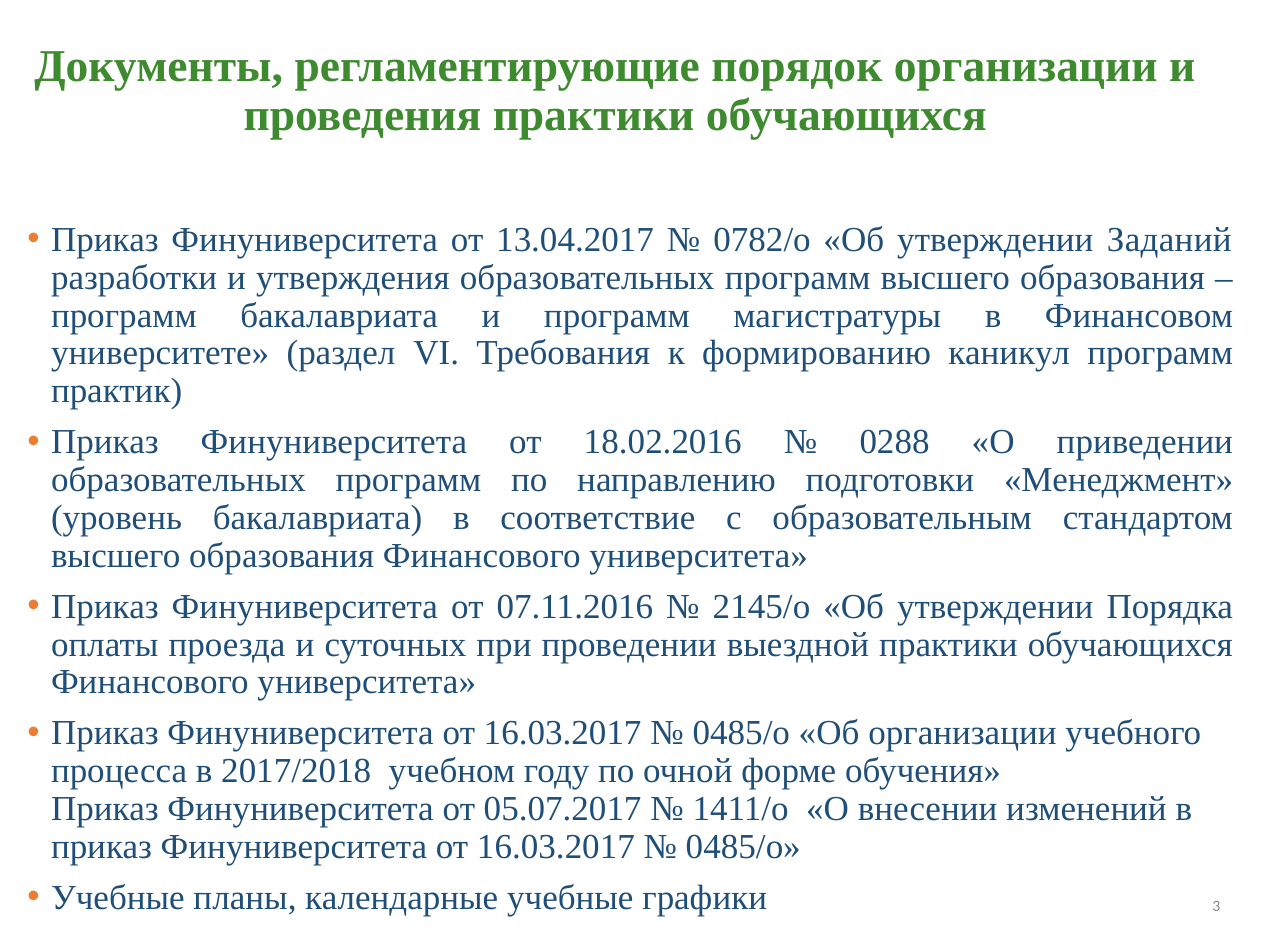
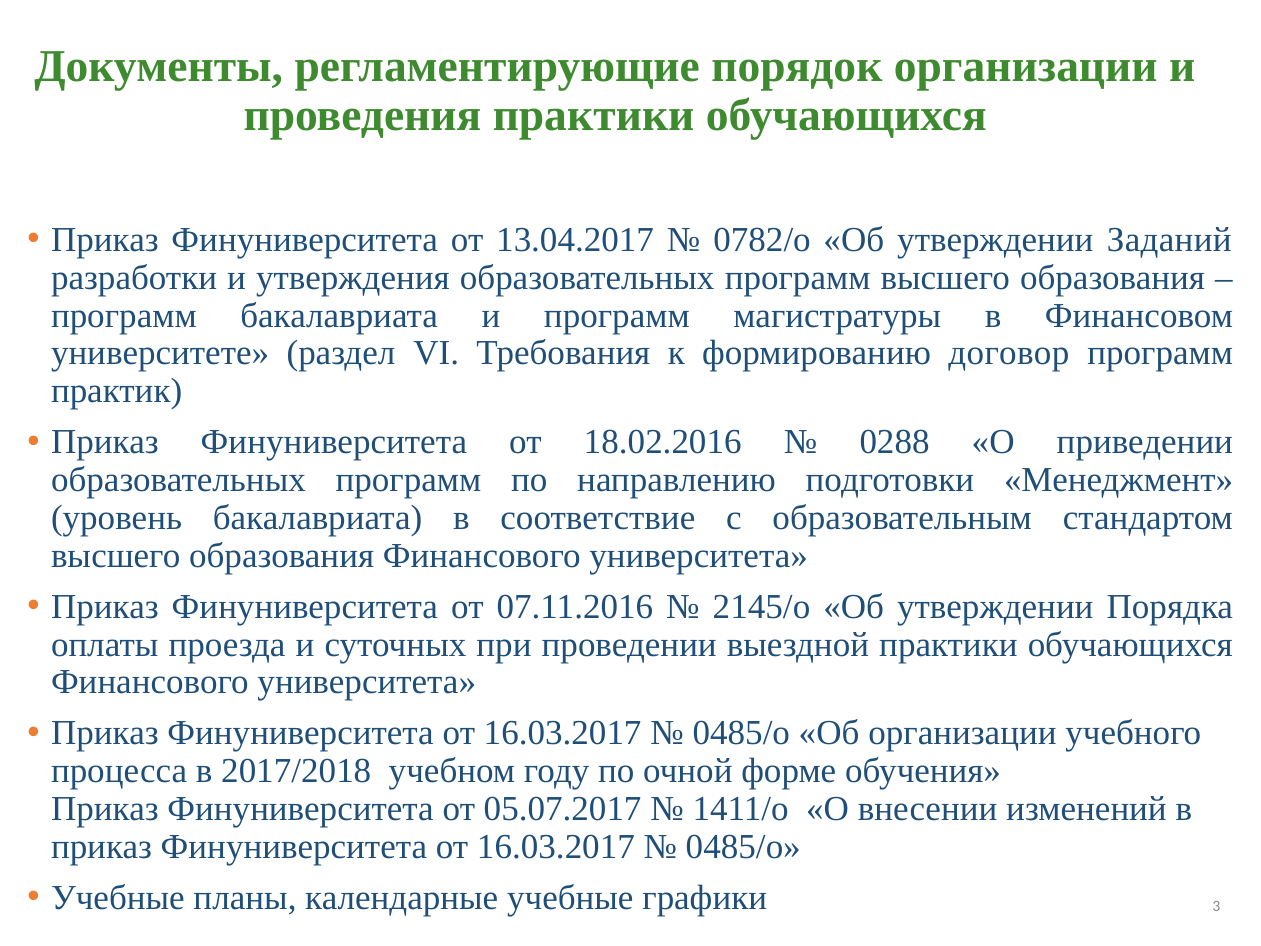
каникул: каникул -> договор
